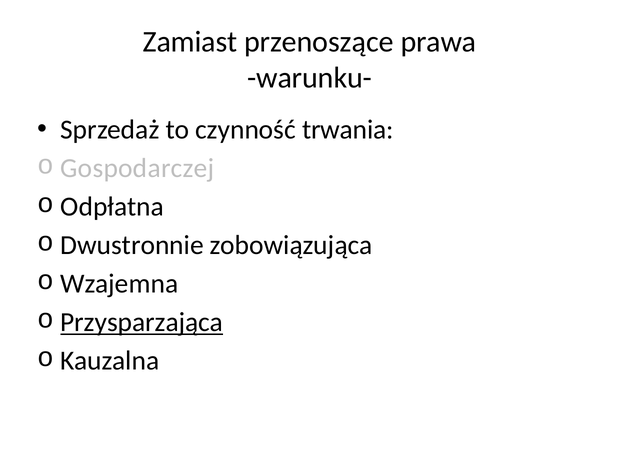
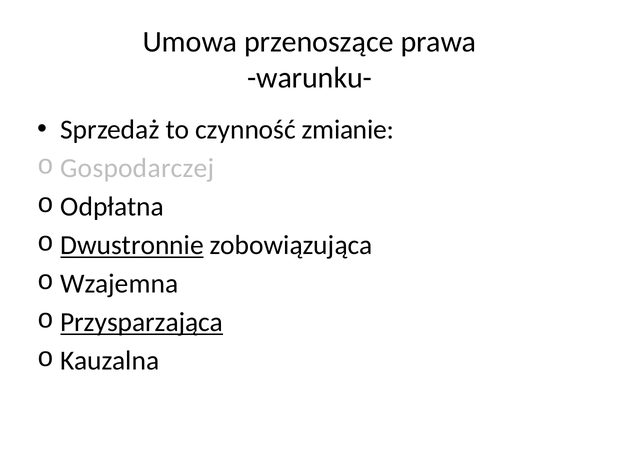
Zamiast: Zamiast -> Umowa
trwania: trwania -> zmianie
Dwustronnie underline: none -> present
